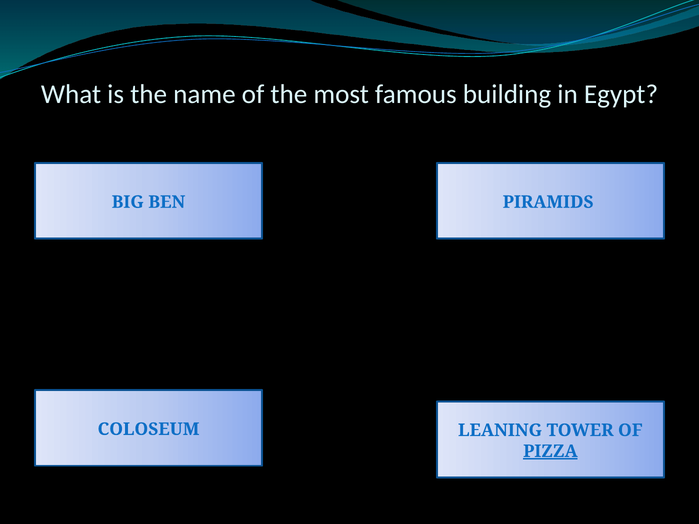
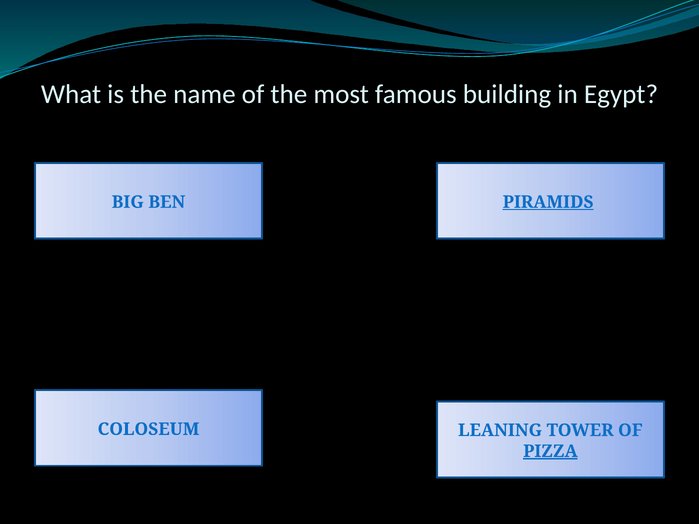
PIRAMIDS underline: none -> present
